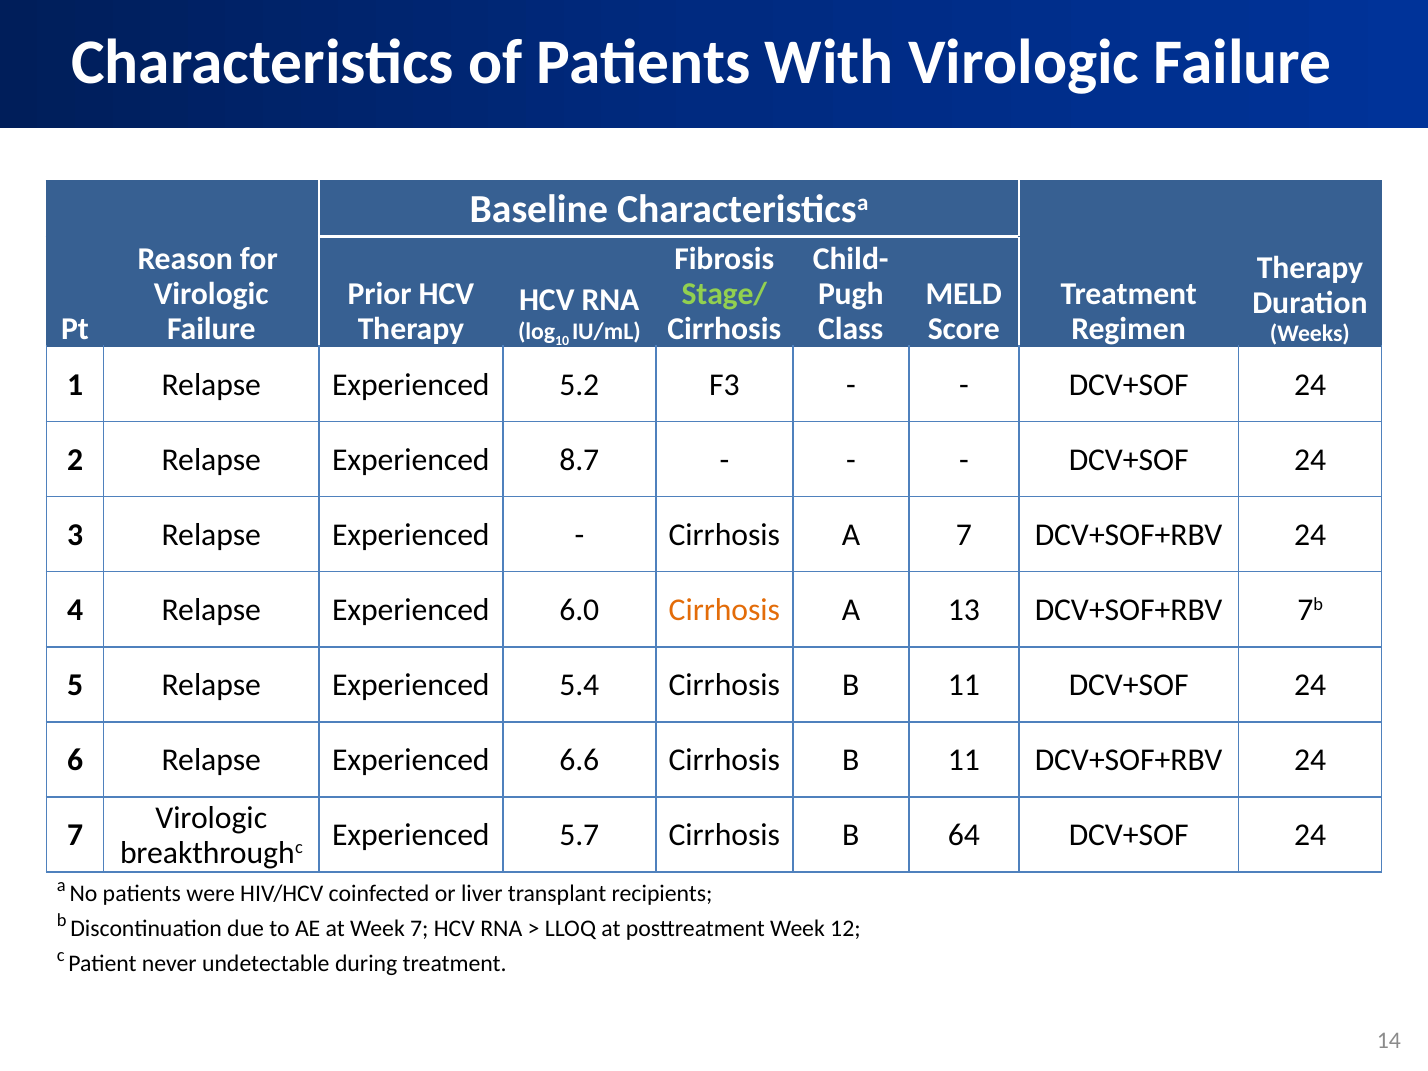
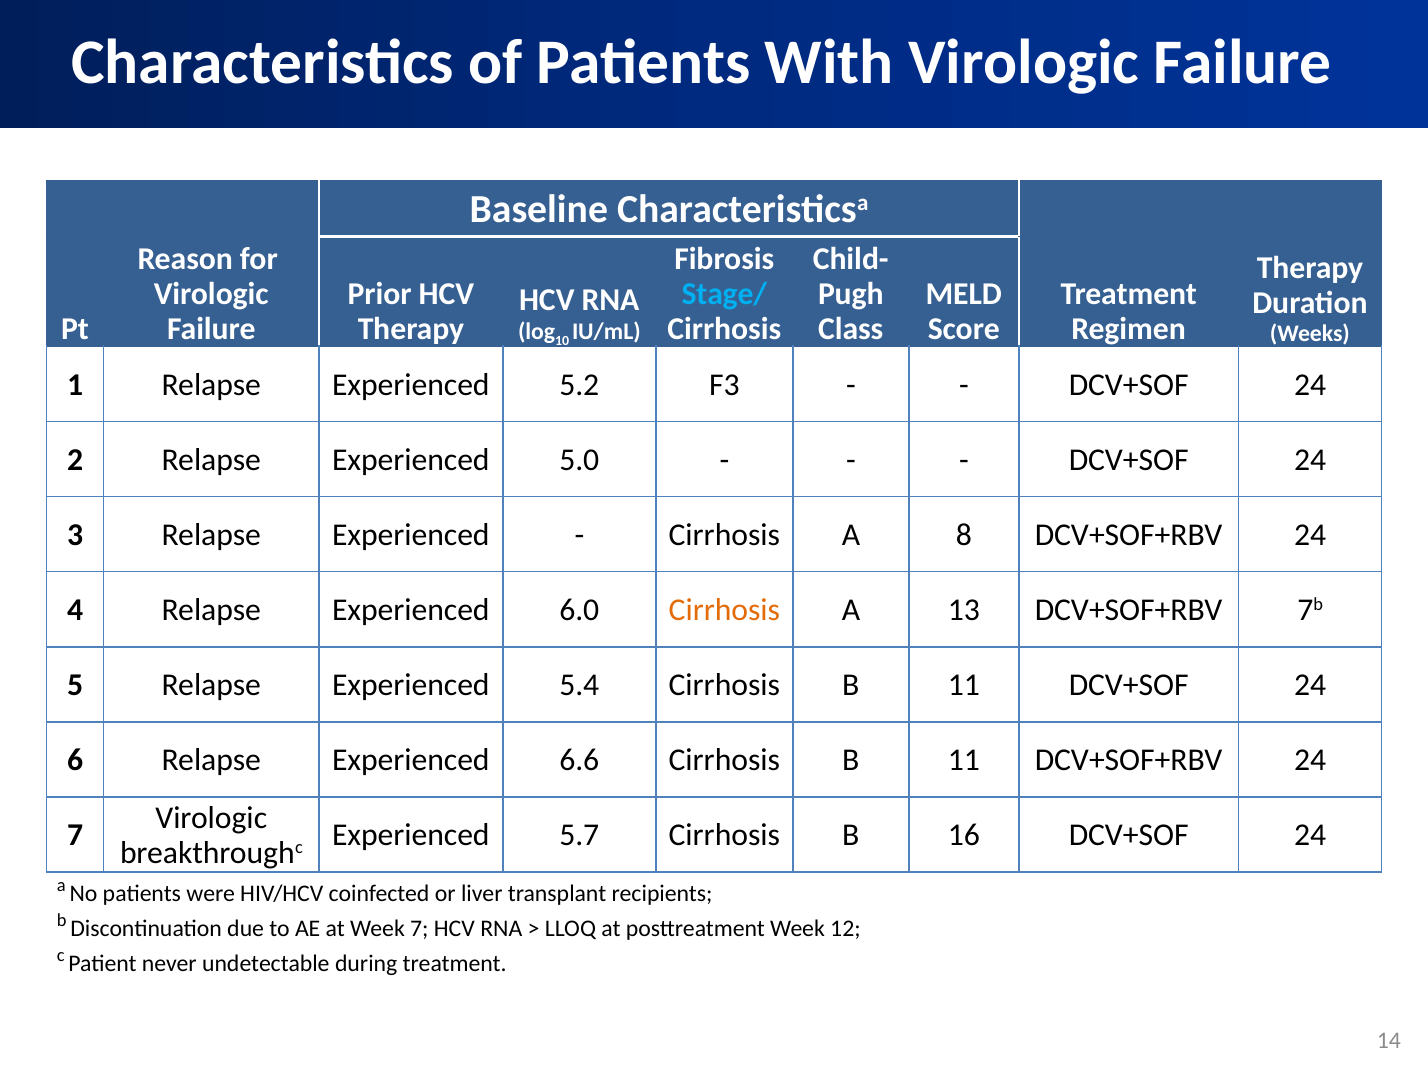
Stage/ colour: light green -> light blue
8.7: 8.7 -> 5.0
A 7: 7 -> 8
64: 64 -> 16
